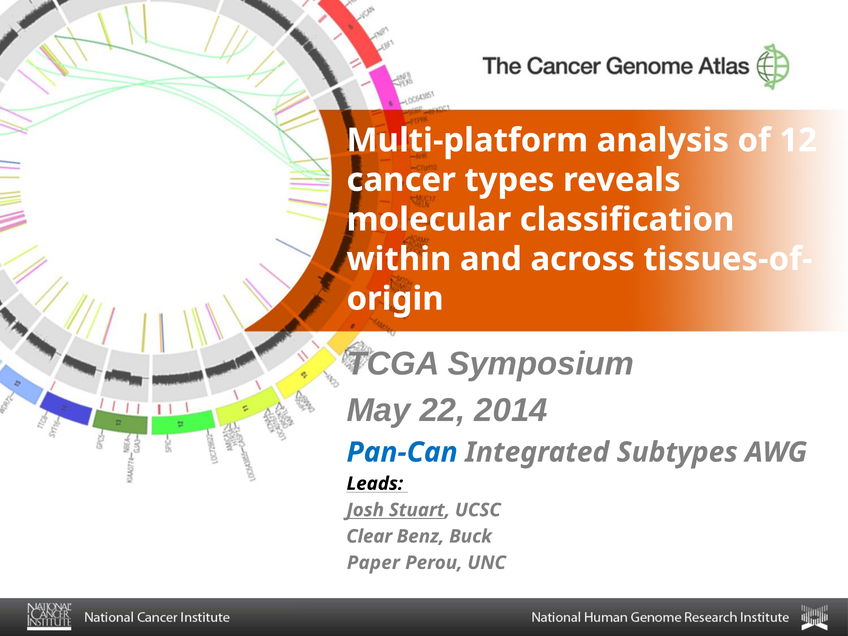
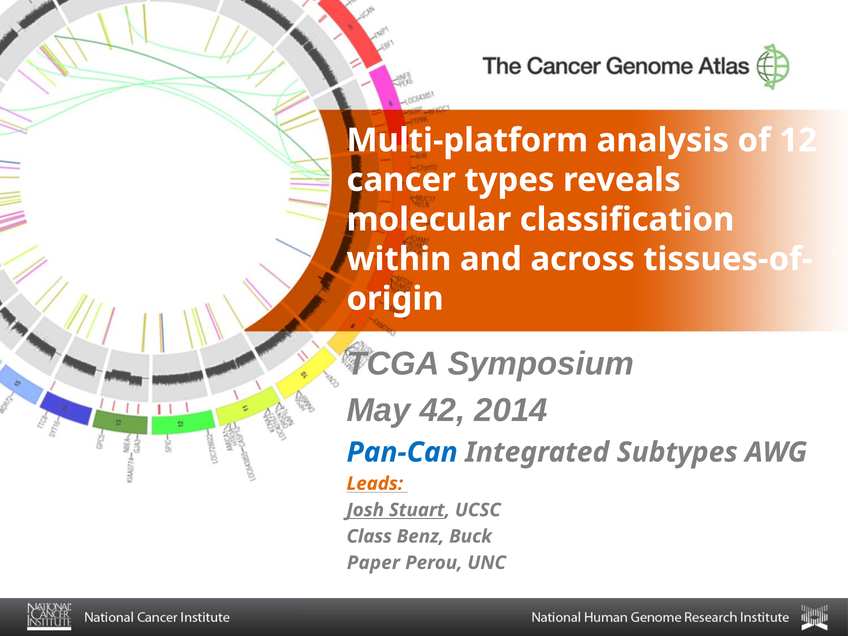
22: 22 -> 42
Leads colour: black -> orange
Clear: Clear -> Class
